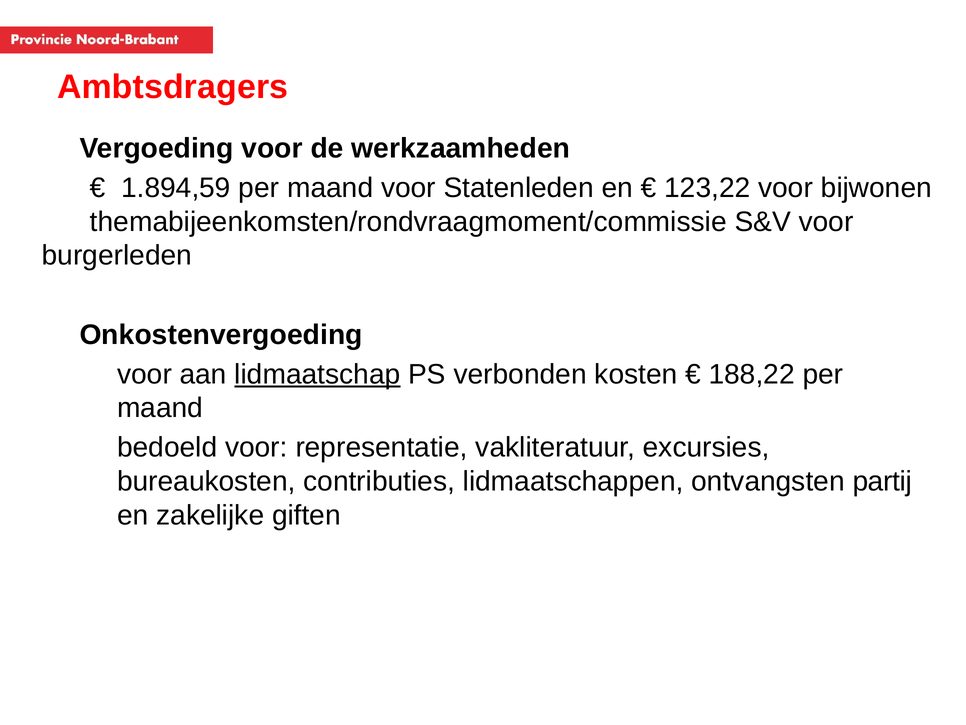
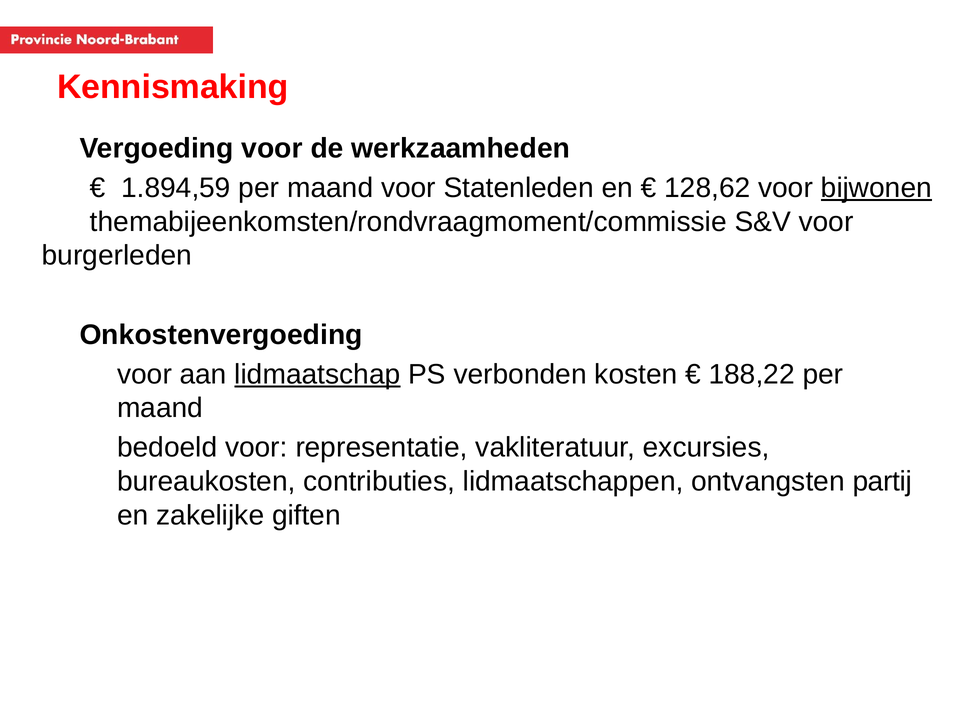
Ambtsdragers: Ambtsdragers -> Kennismaking
123,22: 123,22 -> 128,62
bijwonen underline: none -> present
